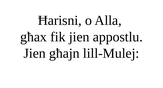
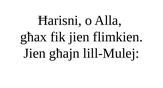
appostlu: appostlu -> flimkien
